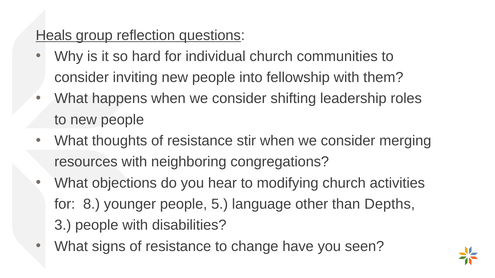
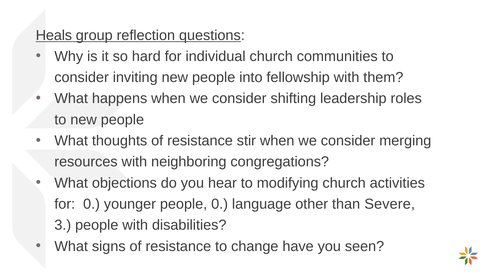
for 8: 8 -> 0
people 5: 5 -> 0
Depths: Depths -> Severe
